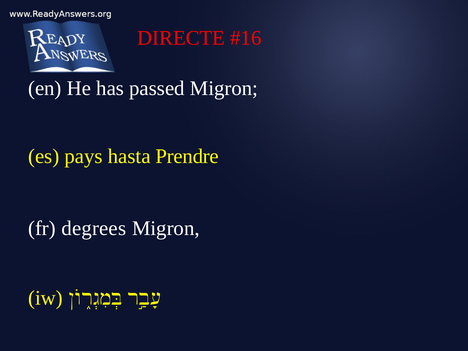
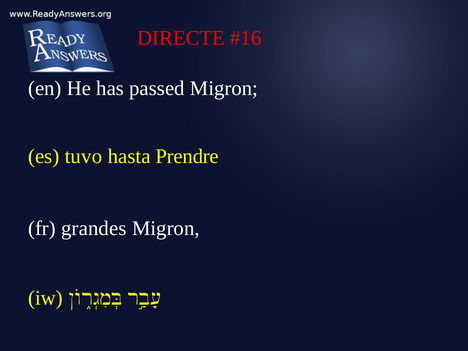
pays: pays -> tuvo
degrees: degrees -> grandes
